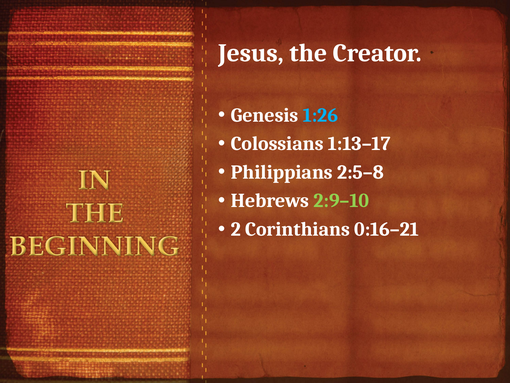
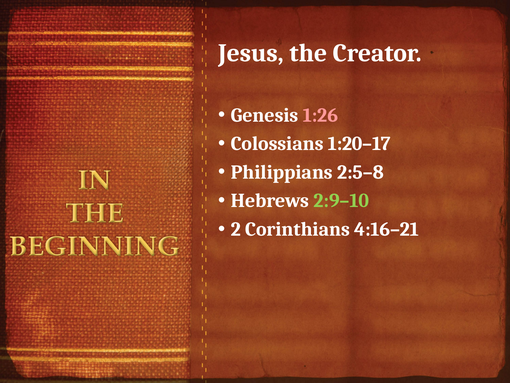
1:26 colour: light blue -> pink
1:13–17: 1:13–17 -> 1:20–17
0:16–21: 0:16–21 -> 4:16–21
